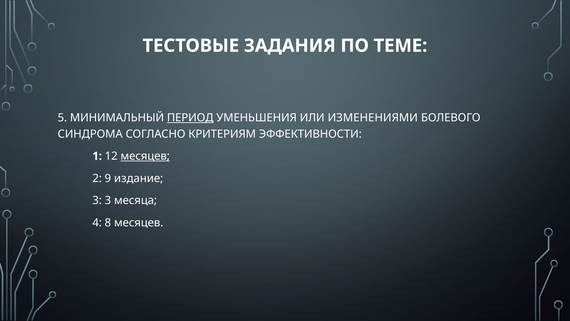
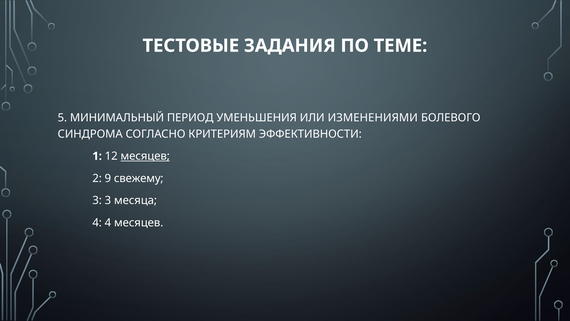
ПЕРИОД underline: present -> none
издание: издание -> свежему
4 8: 8 -> 4
